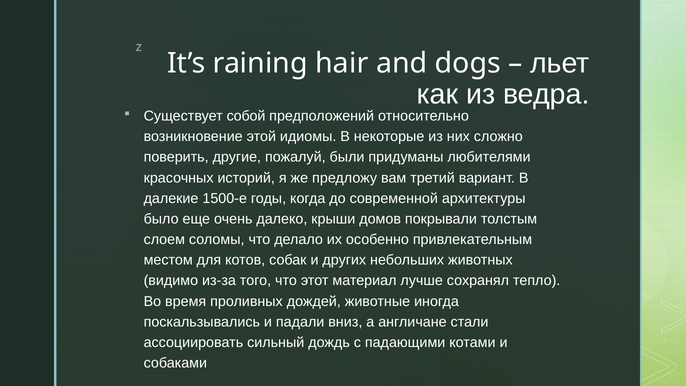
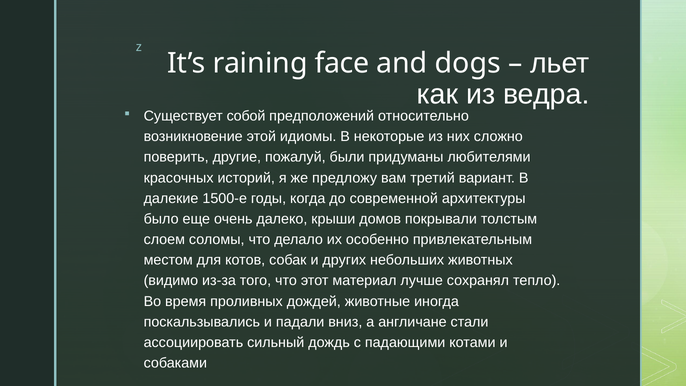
hair: hair -> face
